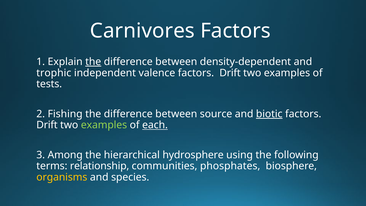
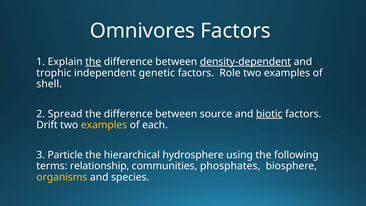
Carnivores: Carnivores -> Omnivores
density-dependent underline: none -> present
valence: valence -> genetic
Drift at (230, 73): Drift -> Role
tests: tests -> shell
Fishing: Fishing -> Spread
examples at (104, 125) colour: light green -> yellow
each underline: present -> none
Among: Among -> Particle
